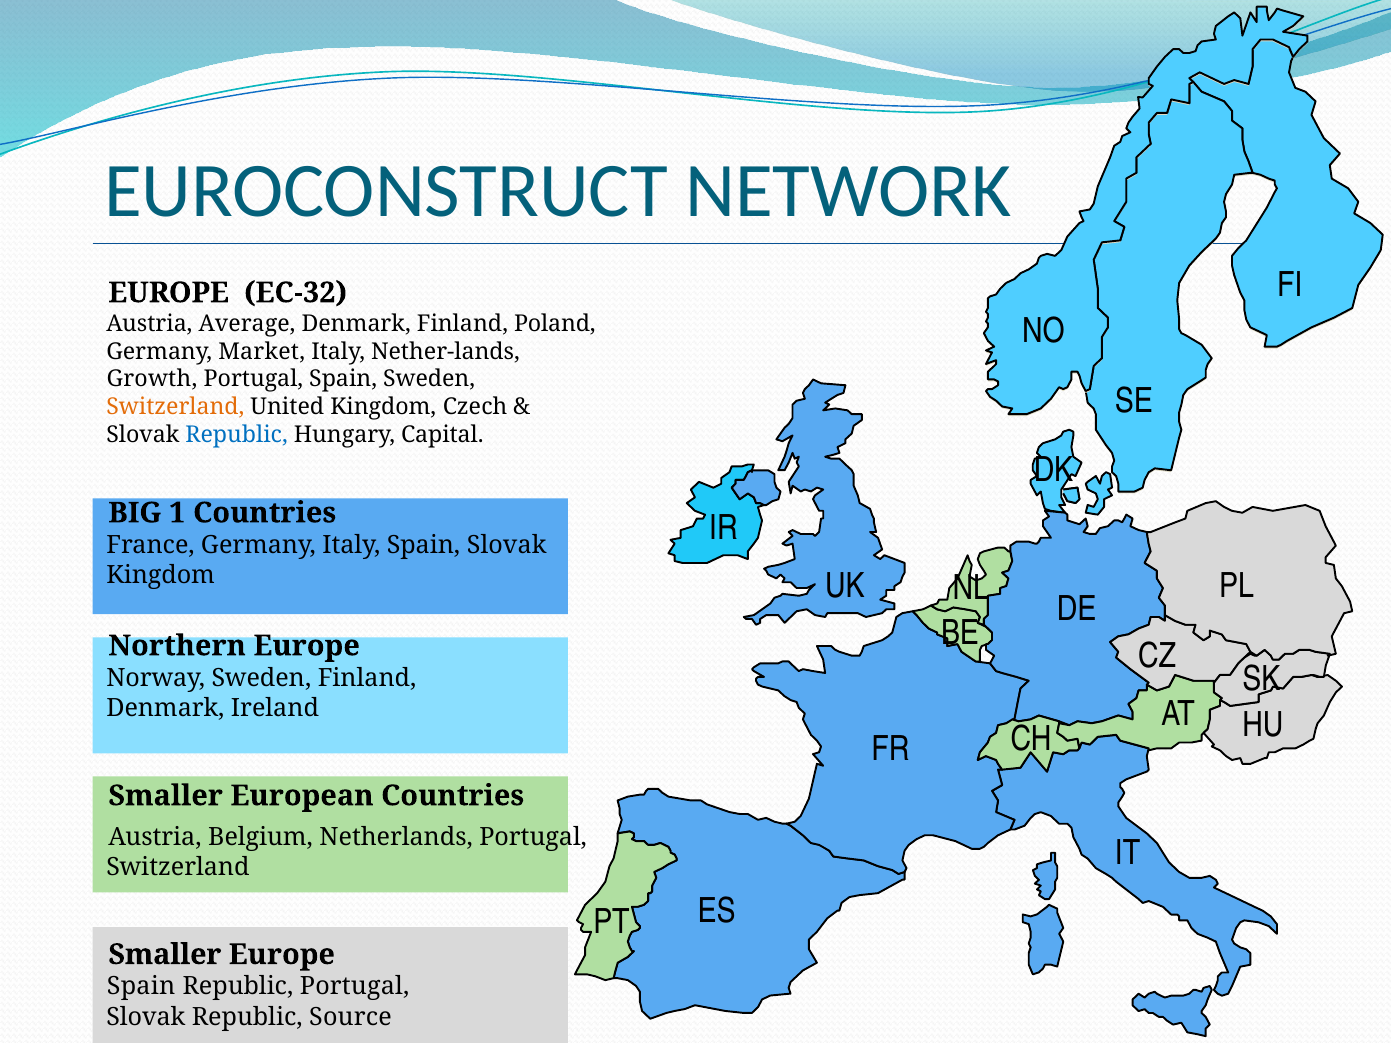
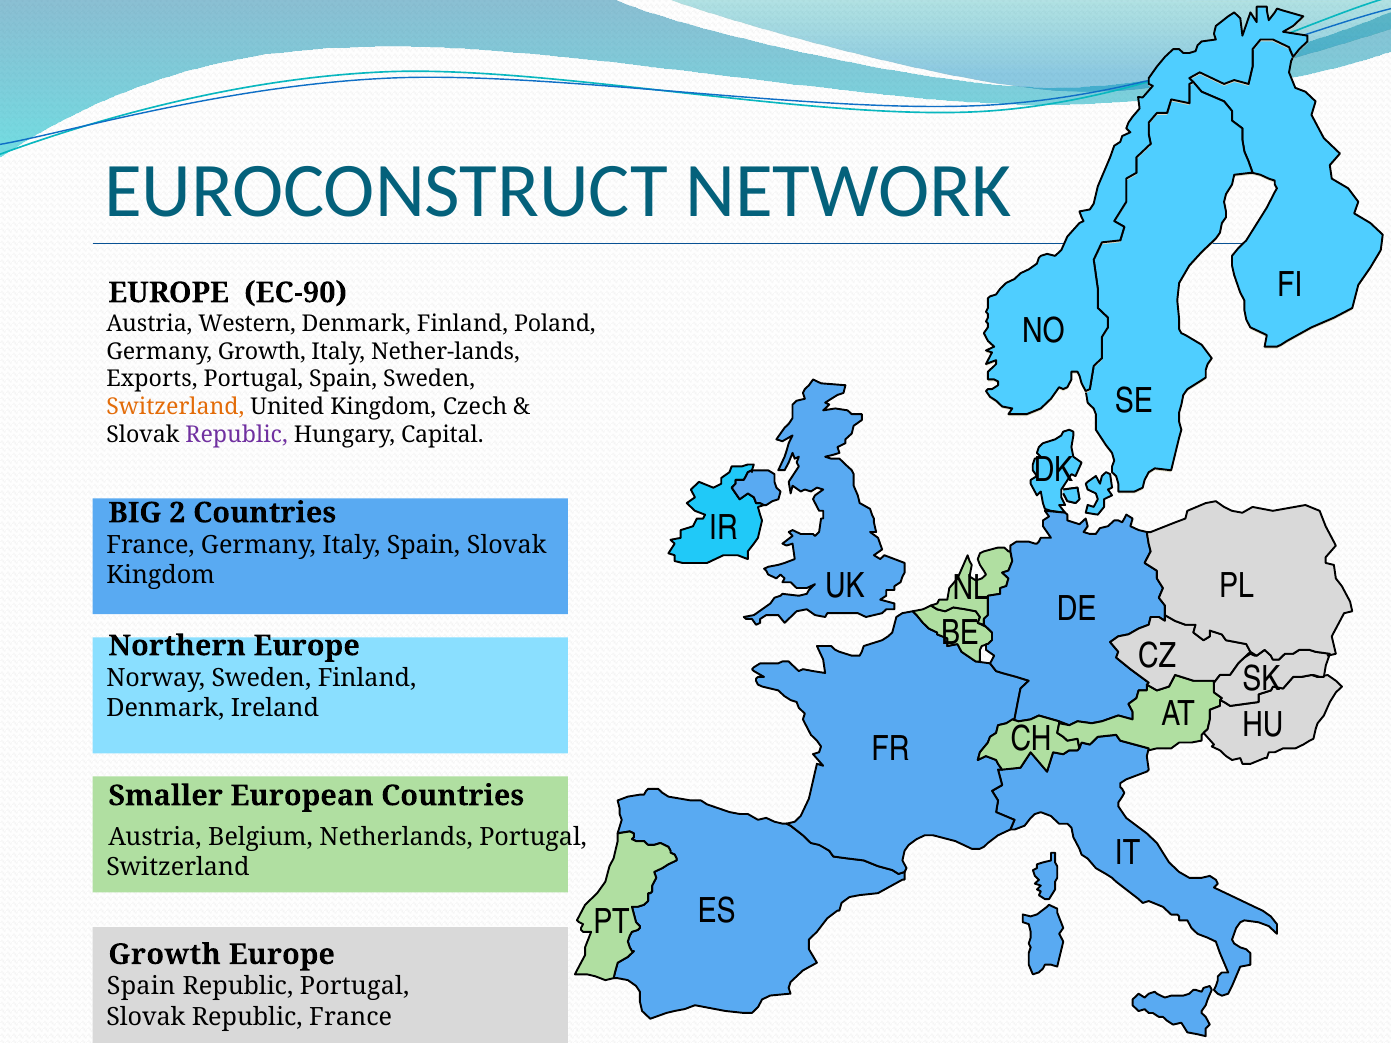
EC-32: EC-32 -> EC-90
Average: Average -> Western
Germany Market: Market -> Growth
Growth: Growth -> Exports
Republic at (237, 435) colour: blue -> purple
1: 1 -> 2
Smaller at (165, 955): Smaller -> Growth
Republic Source: Source -> France
